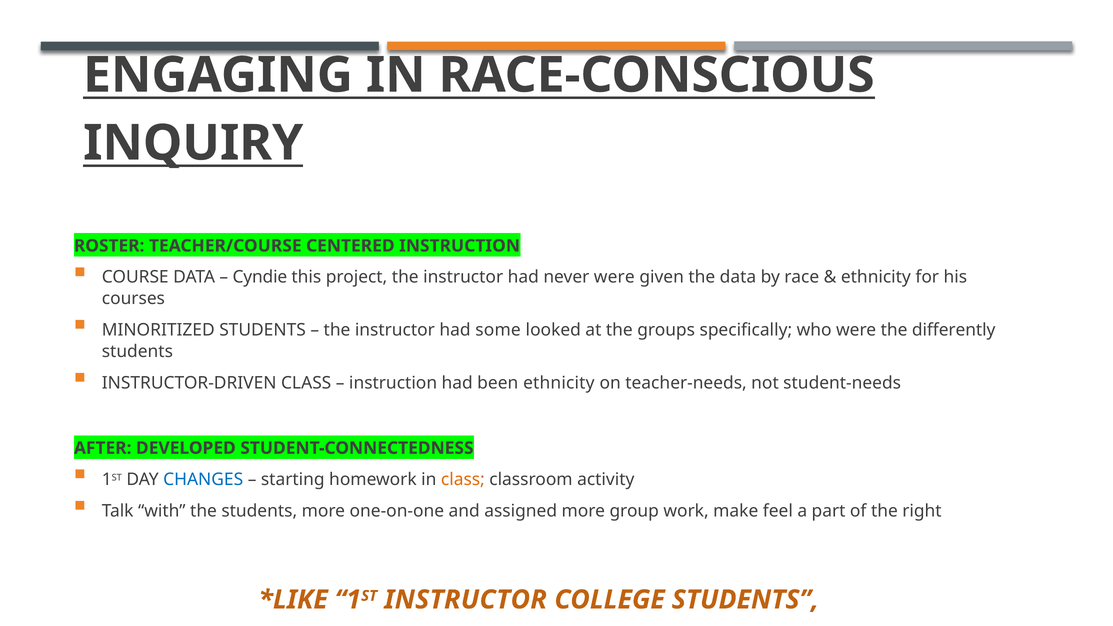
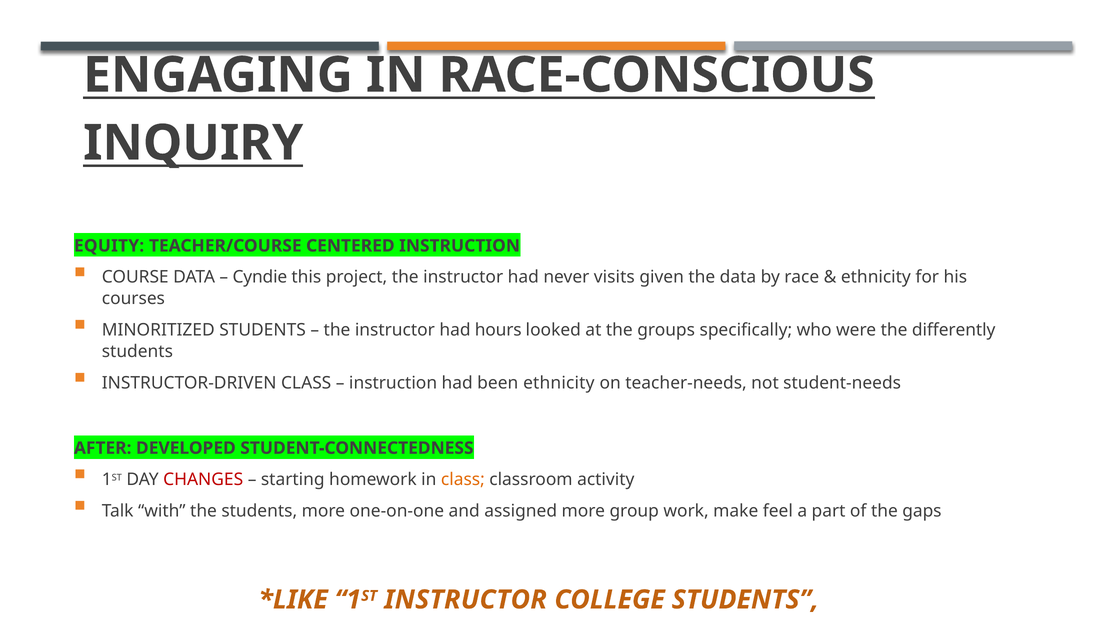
ROSTER at (109, 246): ROSTER -> EQUITY
never were: were -> visits
some: some -> hours
CHANGES colour: blue -> red
right: right -> gaps
